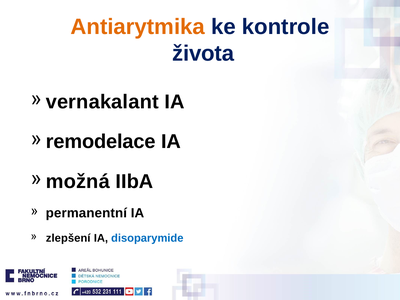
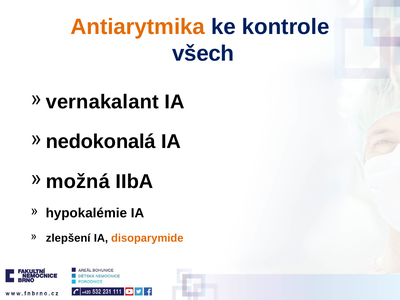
života: života -> všech
remodelace: remodelace -> nedokonalá
permanentní: permanentní -> hypokalémie
disoparymide colour: blue -> orange
